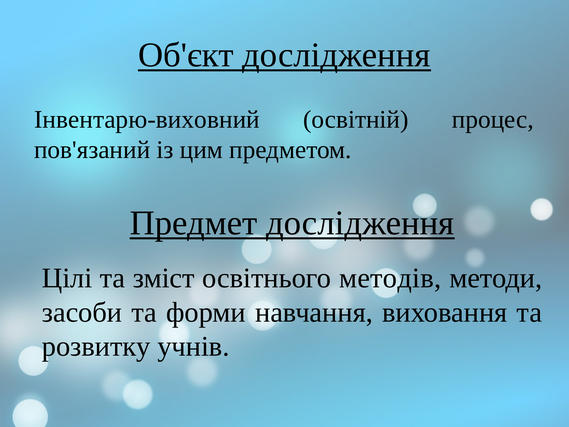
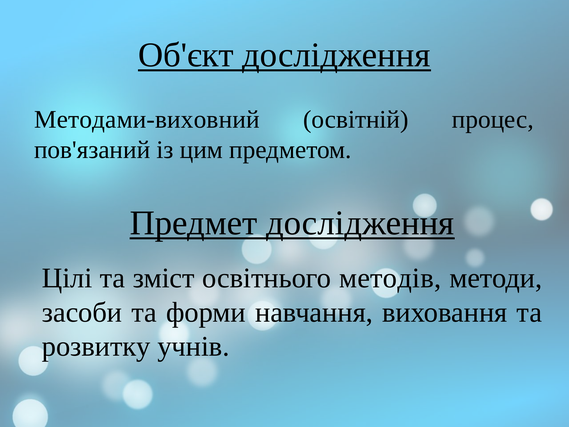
Інвентарю-виховний: Інвентарю-виховний -> Методами-виховний
